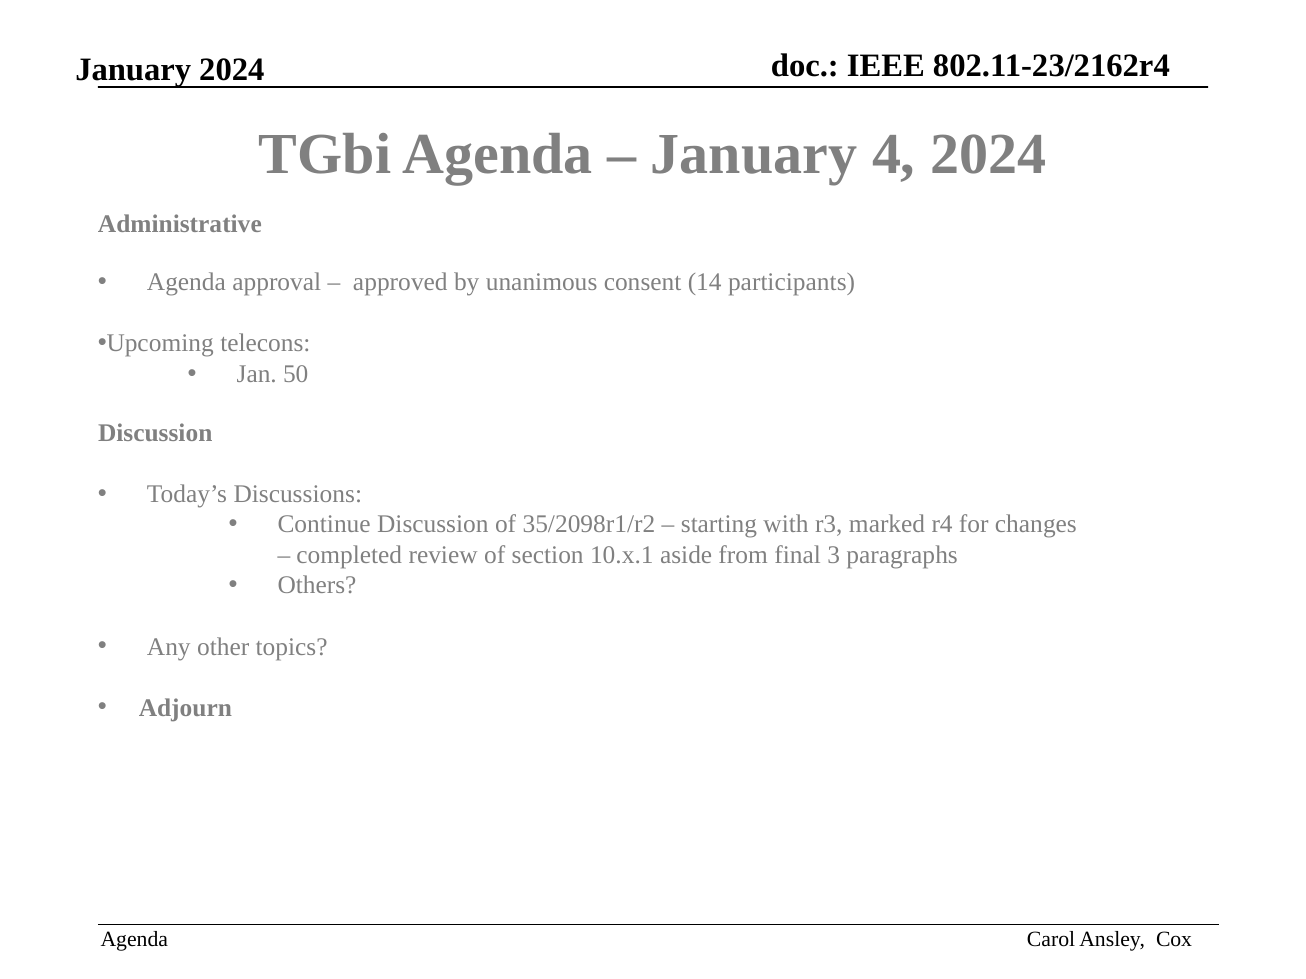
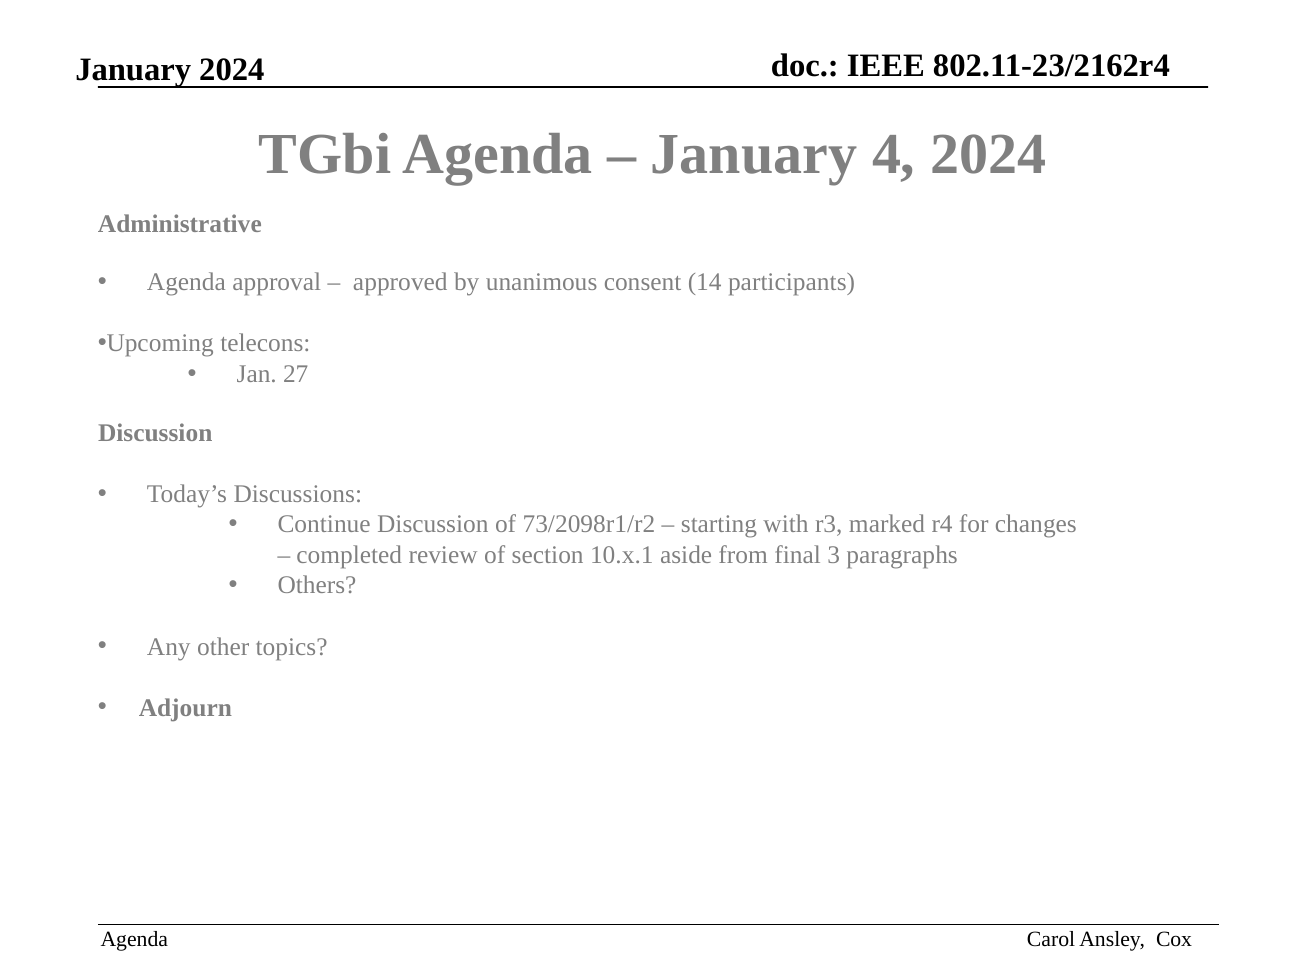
50: 50 -> 27
35/2098r1/r2: 35/2098r1/r2 -> 73/2098r1/r2
